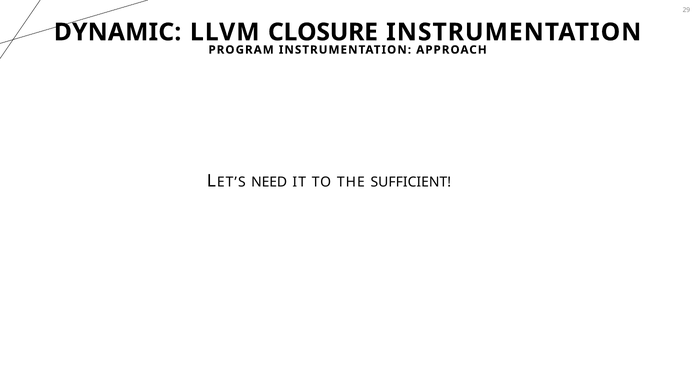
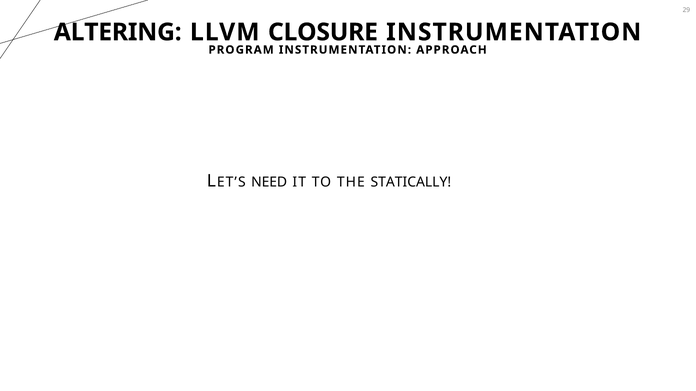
DYNAMIC: DYNAMIC -> ALTERING
SUFFICIENT: SUFFICIENT -> STATICALLY
